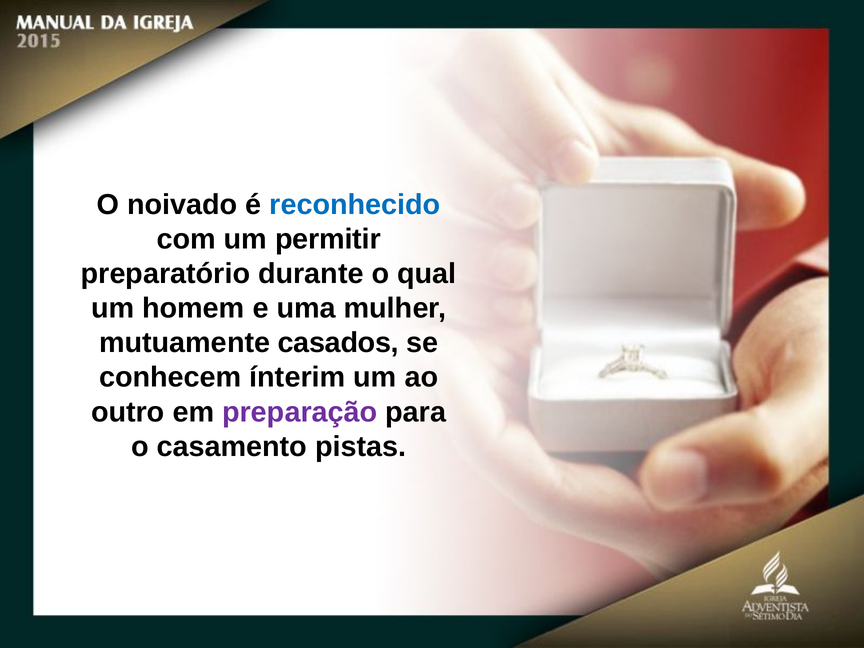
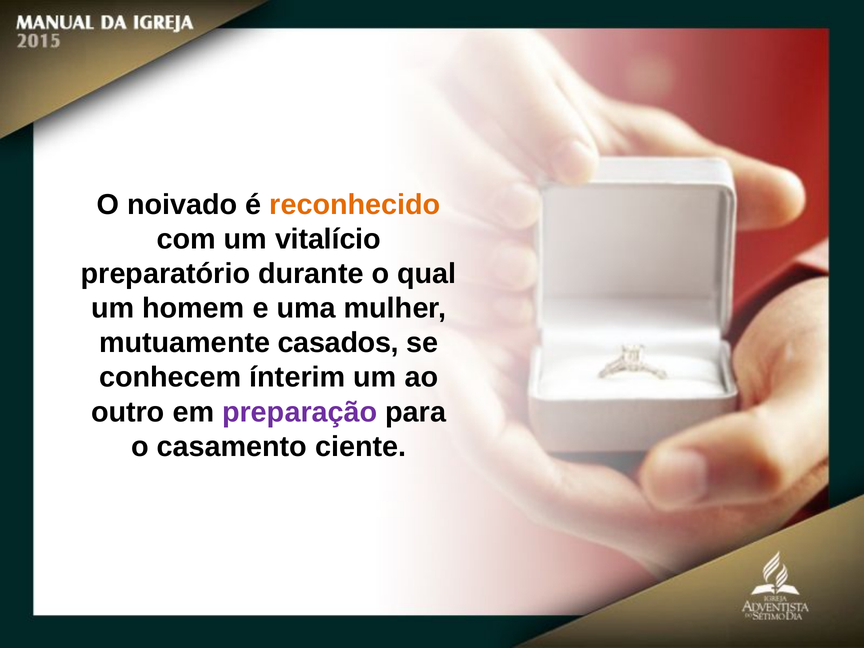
reconhecido colour: blue -> orange
permitir: permitir -> vitalício
pistas: pistas -> ciente
